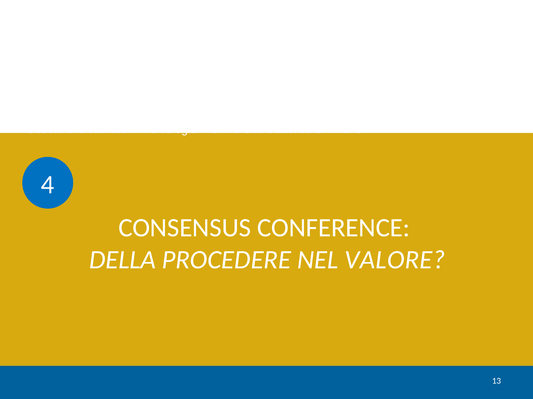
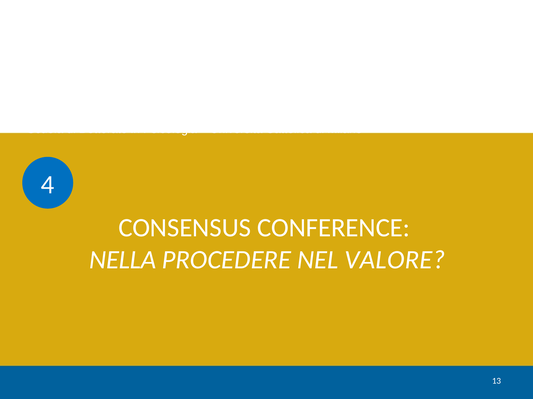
DELLA: DELLA -> NELLA
